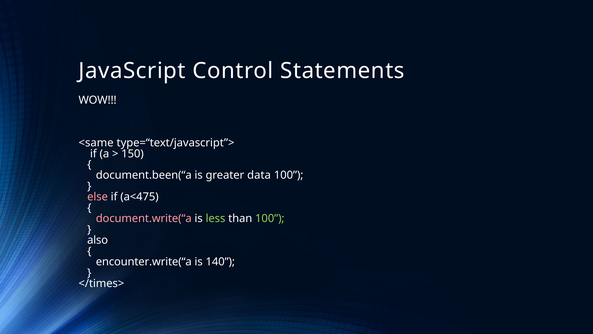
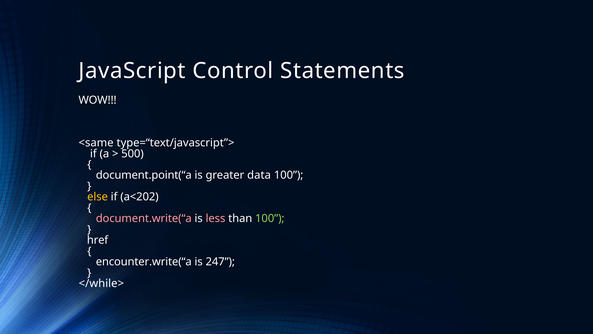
150: 150 -> 500
document.been(“a: document.been(“a -> document.point(“a
else colour: pink -> yellow
a<475: a<475 -> a<202
less colour: light green -> pink
also: also -> href
140: 140 -> 247
</times>: </times> -> </while>
